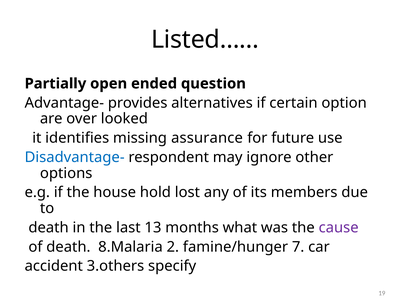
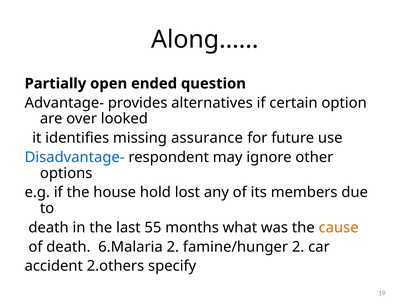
Listed……: Listed…… -> Along……
13: 13 -> 55
cause colour: purple -> orange
8.Malaria: 8.Malaria -> 6.Malaria
famine/hunger 7: 7 -> 2
3.others: 3.others -> 2.others
